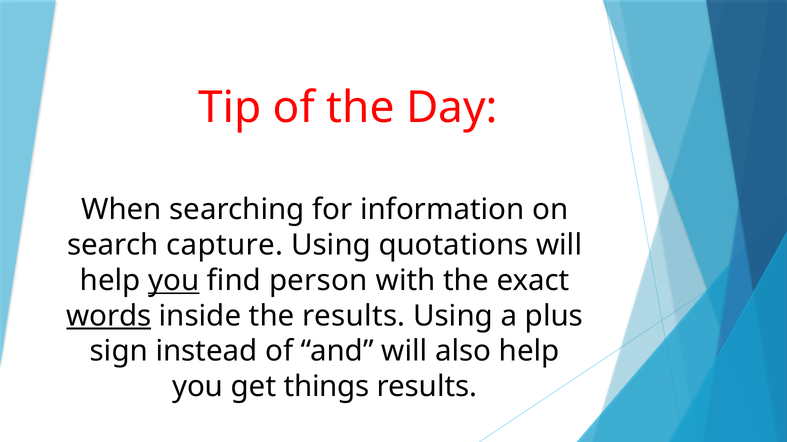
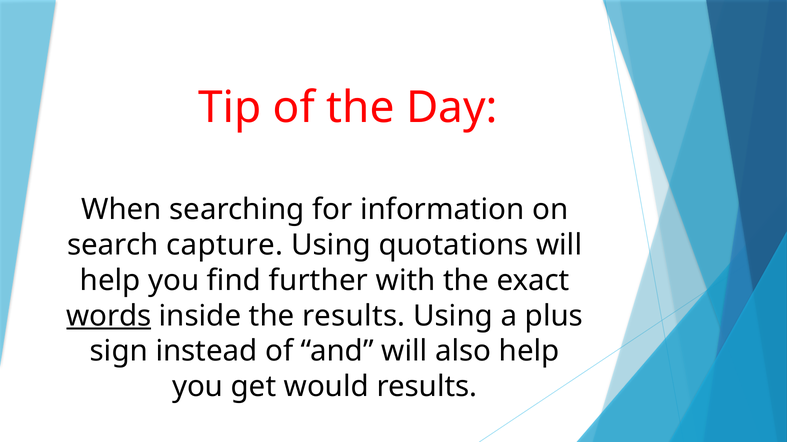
you at (174, 281) underline: present -> none
person: person -> further
things: things -> would
